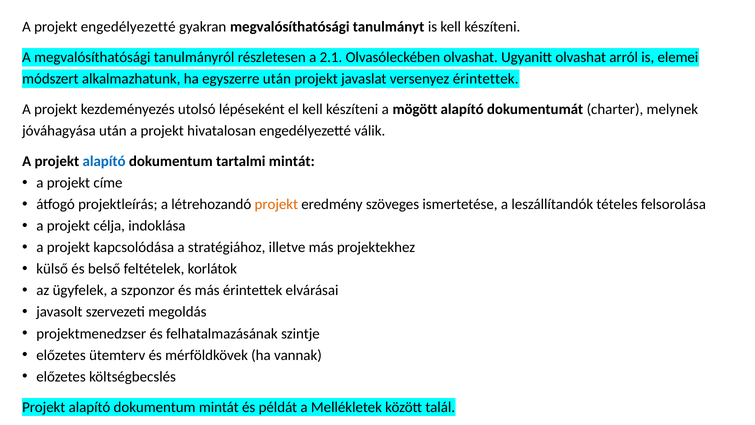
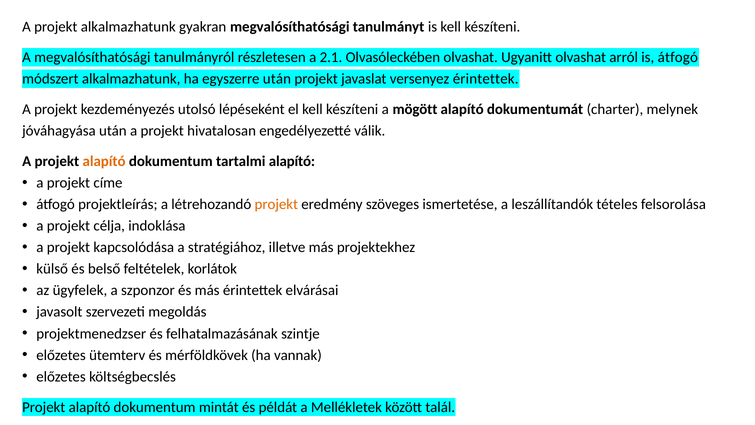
projekt engedélyezetté: engedélyezetté -> alkalmazhatunk
is elemei: elemei -> átfogó
alapító at (104, 161) colour: blue -> orange
tartalmi mintát: mintát -> alapító
